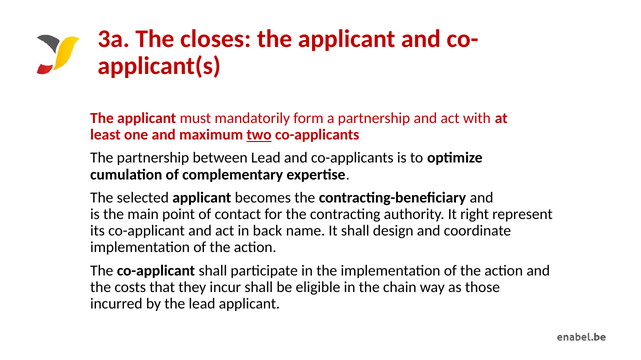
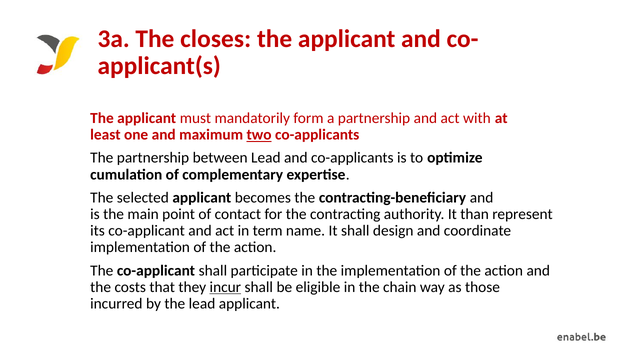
right: right -> than
back: back -> term
incur underline: none -> present
